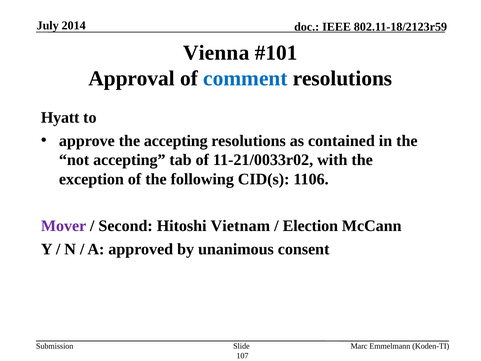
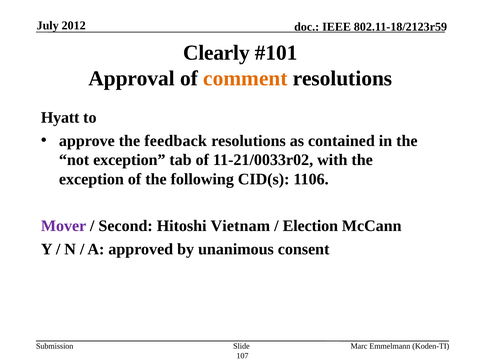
2014: 2014 -> 2012
Vienna: Vienna -> Clearly
comment colour: blue -> orange
the accepting: accepting -> feedback
not accepting: accepting -> exception
